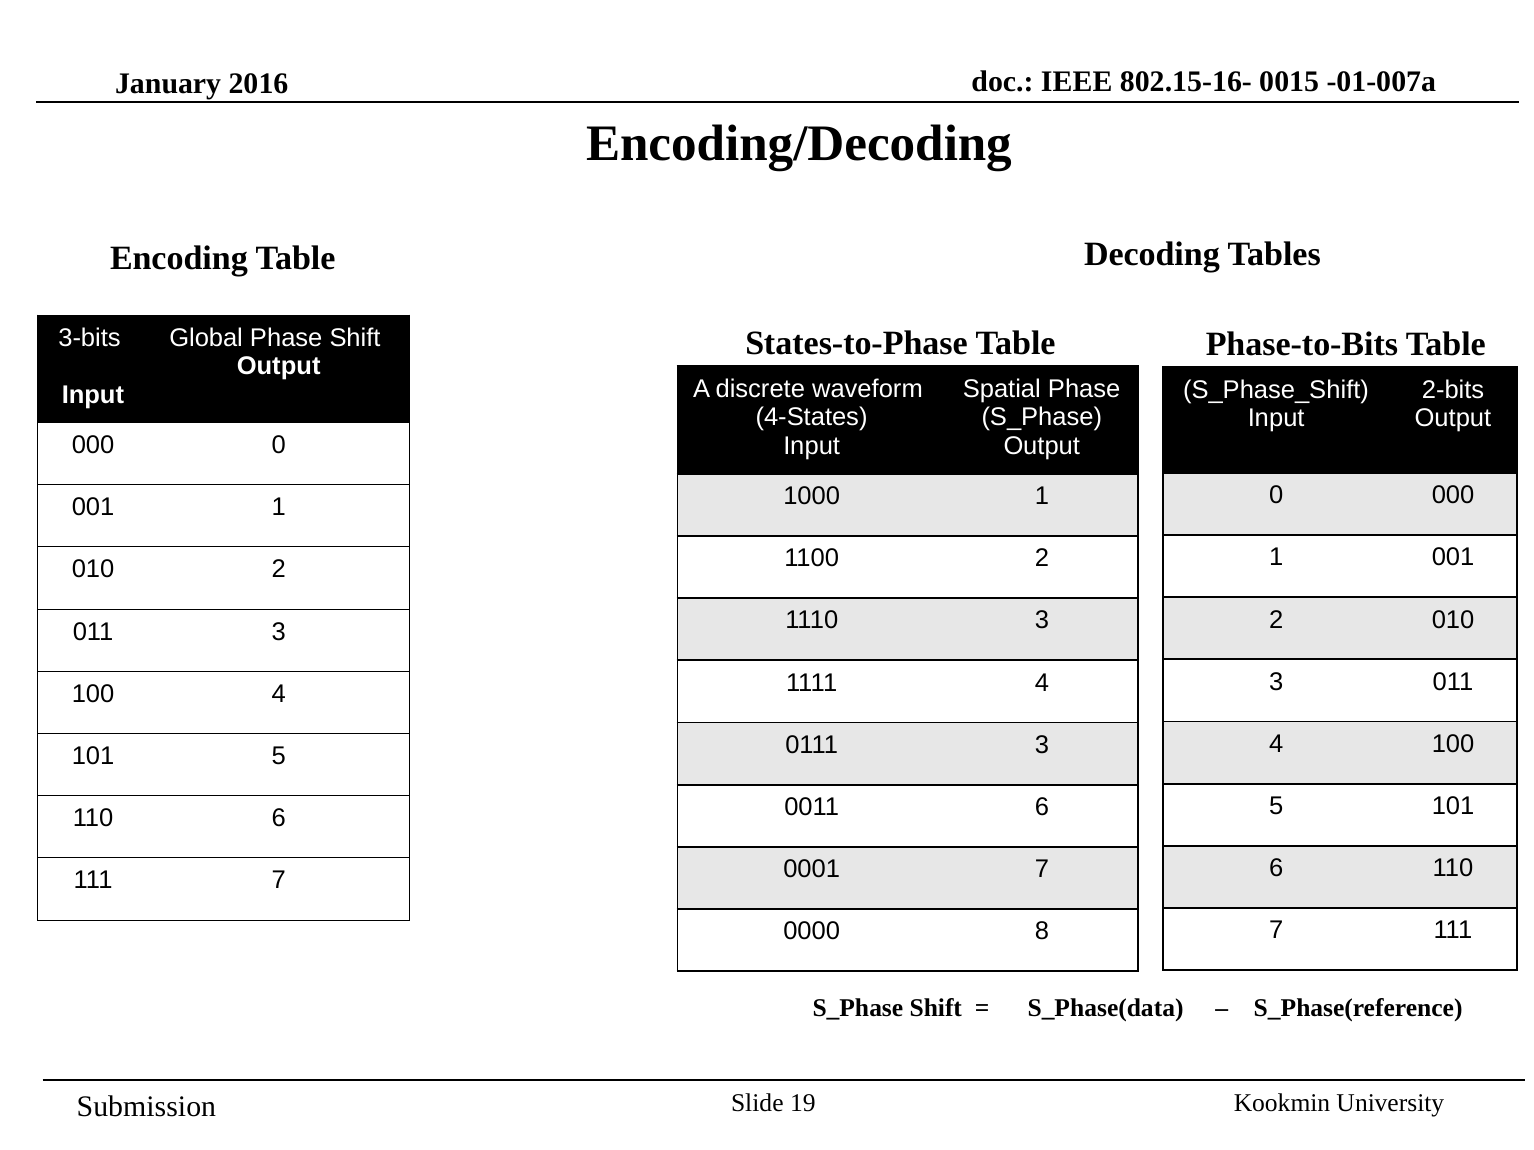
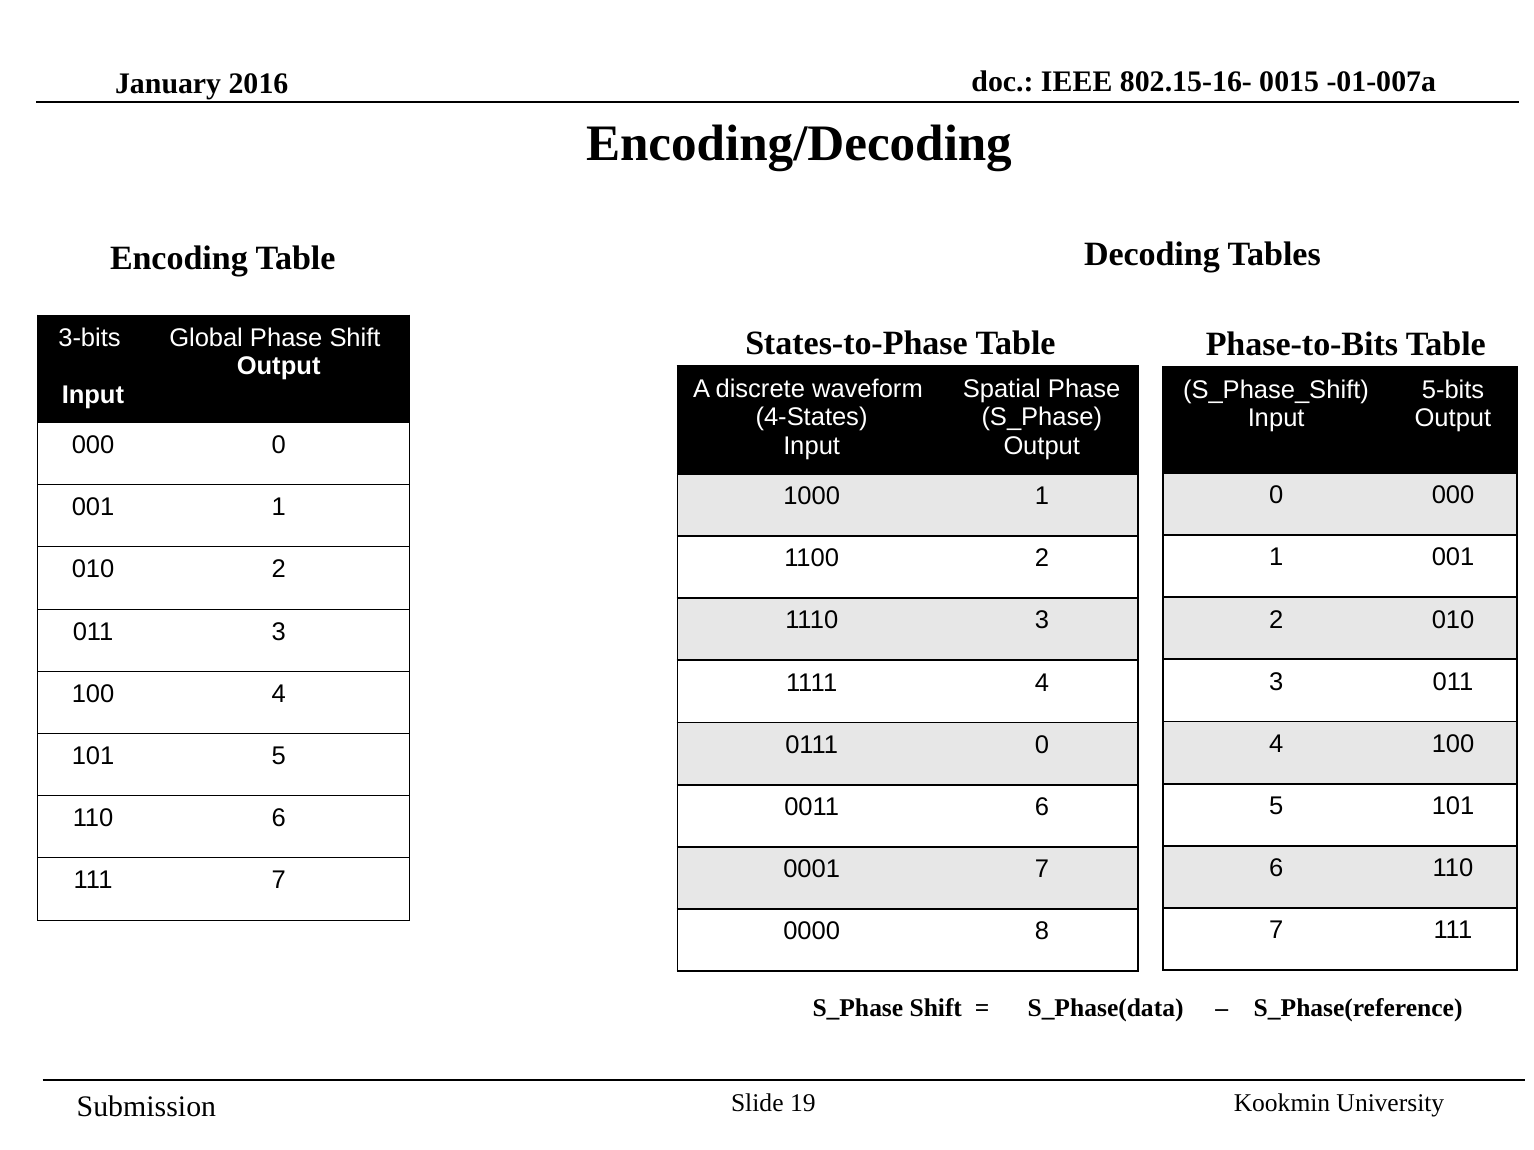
2-bits: 2-bits -> 5-bits
0111 3: 3 -> 0
